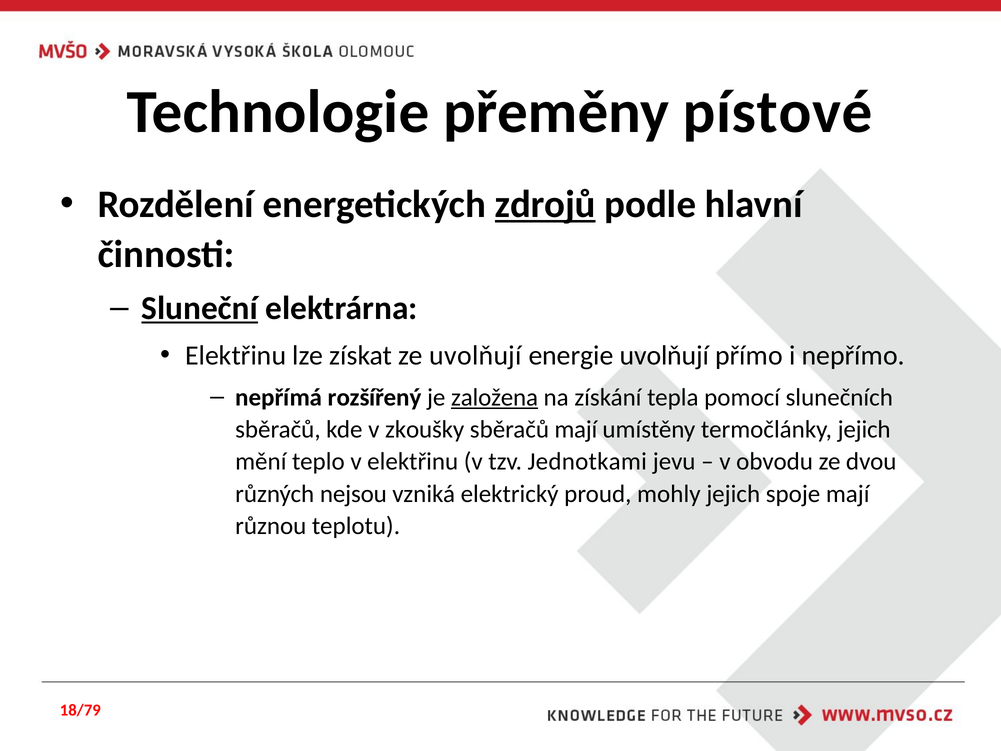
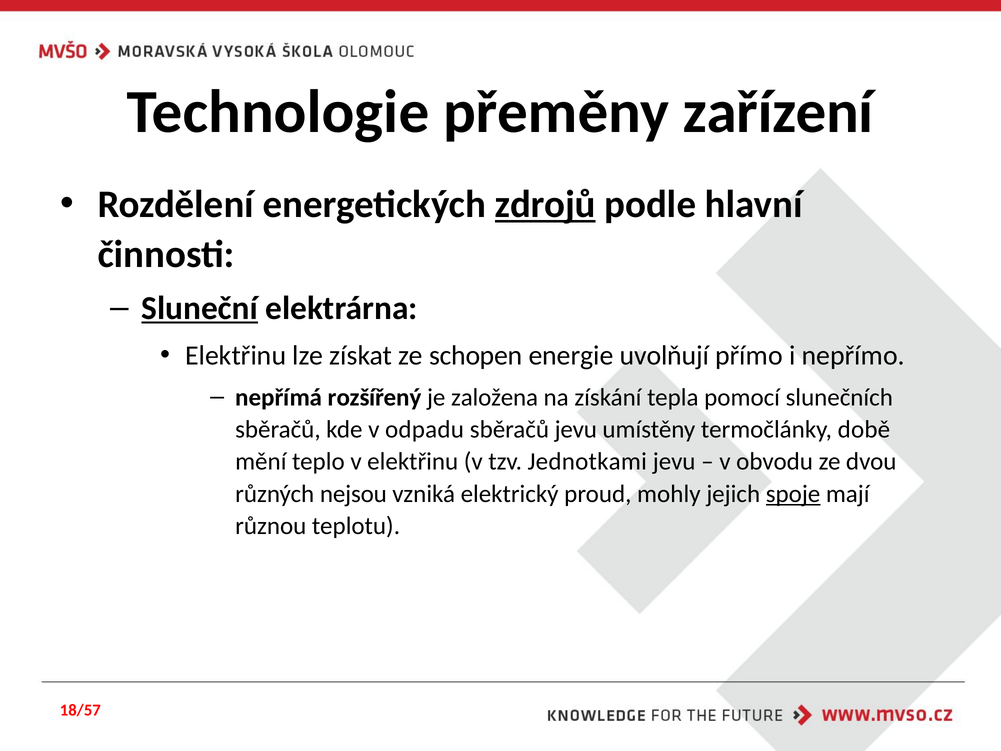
pístové: pístové -> zařízení
ze uvolňují: uvolňují -> schopen
založena underline: present -> none
zkoušky: zkoušky -> odpadu
sběračů mají: mají -> jevu
termočlánky jejich: jejich -> době
spoje underline: none -> present
18/79: 18/79 -> 18/57
